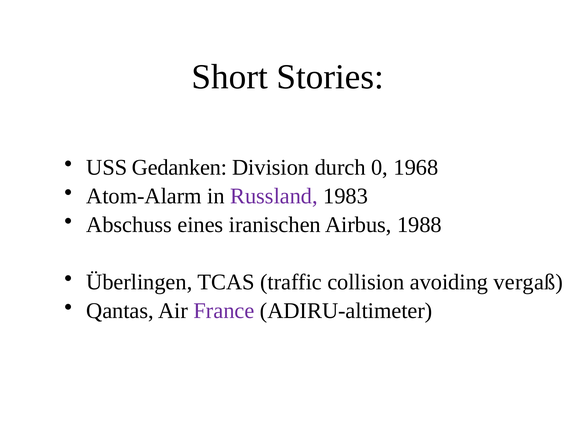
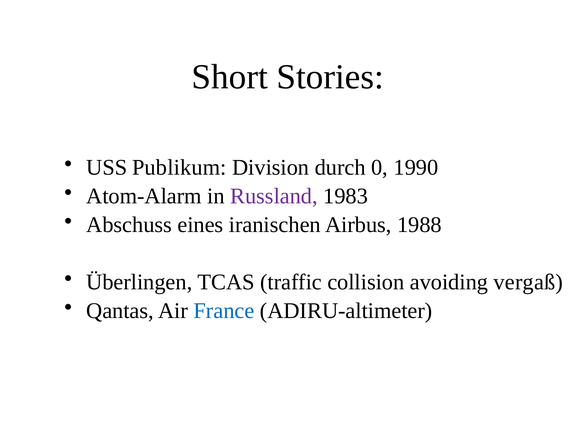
Gedanken: Gedanken -> Publikum
1968: 1968 -> 1990
France colour: purple -> blue
